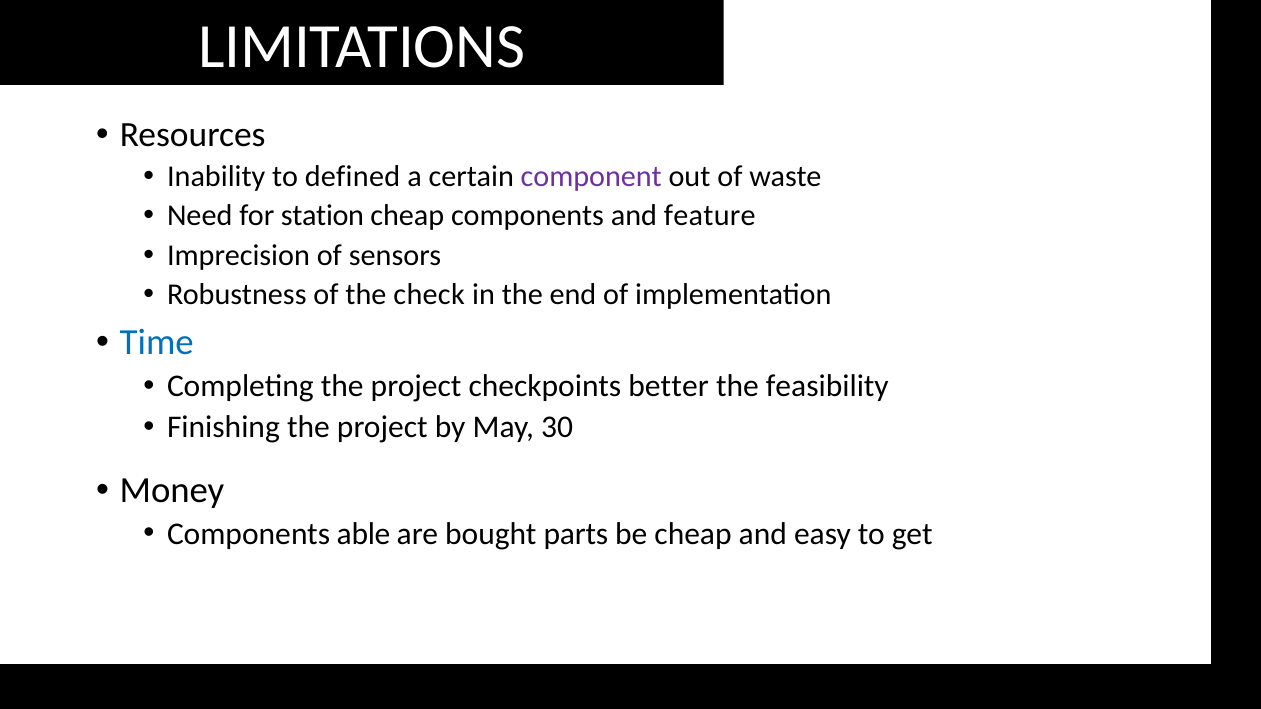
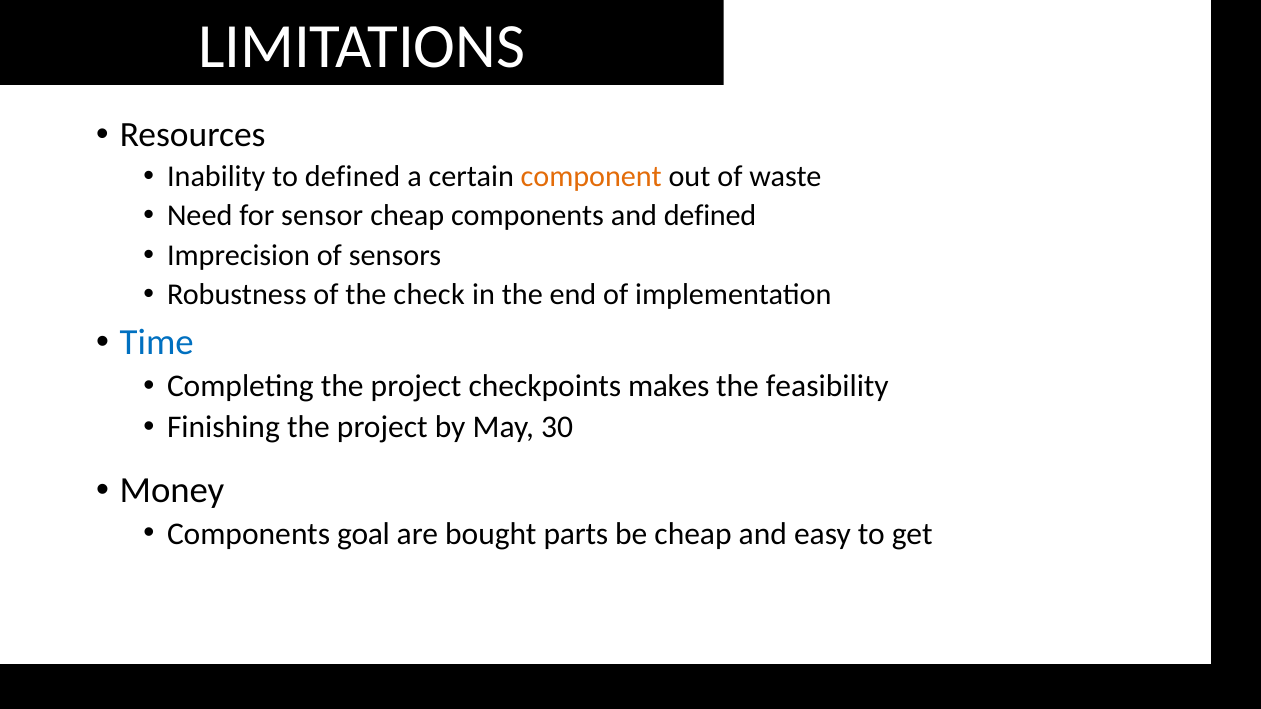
component colour: purple -> orange
station: station -> sensor
and feature: feature -> defined
better: better -> makes
able: able -> goal
